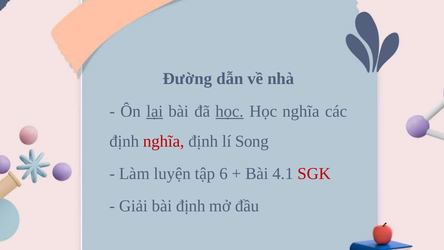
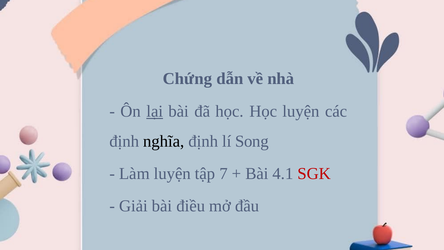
Đường: Đường -> Chứng
học at (230, 111) underline: present -> none
Học nghĩa: nghĩa -> luyện
nghĩa at (164, 141) colour: red -> black
6: 6 -> 7
bài định: định -> điều
